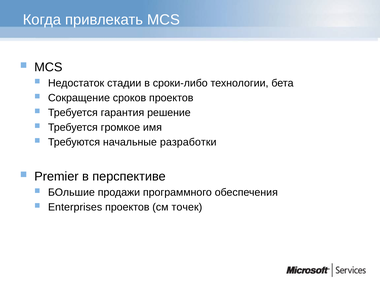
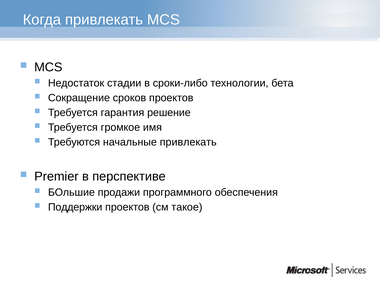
начальные разработки: разработки -> привлекать
Enterprises: Enterprises -> Поддержки
точек: точек -> такое
